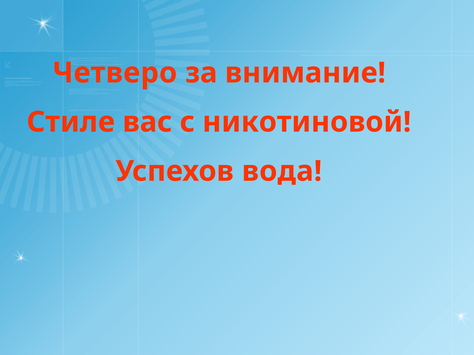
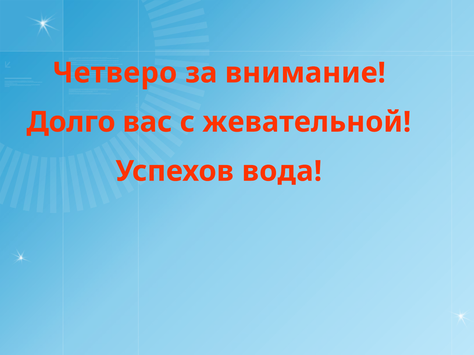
Стиле: Стиле -> Долго
никотиновой: никотиновой -> жевательной
